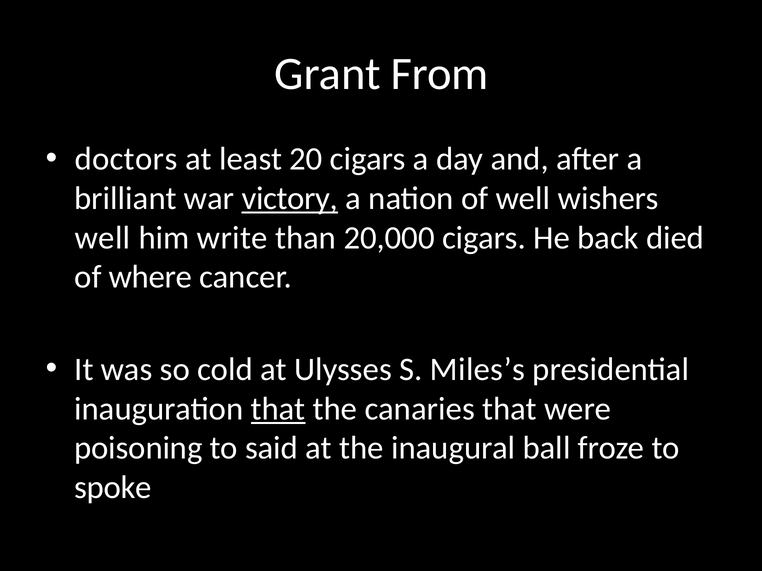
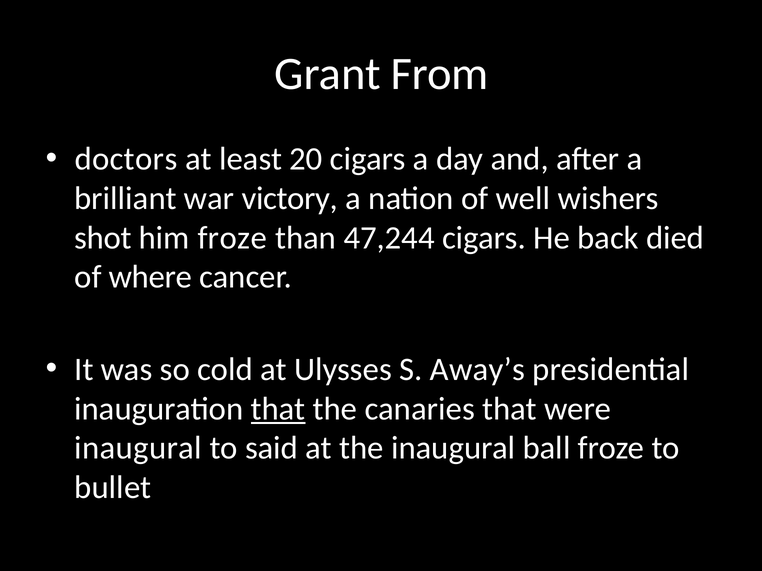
victory underline: present -> none
well at (103, 238): well -> shot
him write: write -> froze
20,000: 20,000 -> 47,244
Miles’s: Miles’s -> Away’s
poisoning at (138, 448): poisoning -> inaugural
spoke: spoke -> bullet
